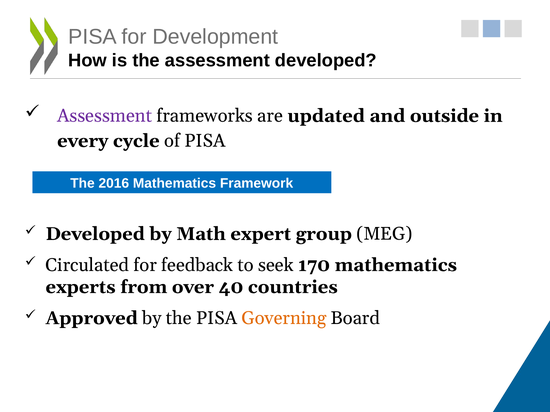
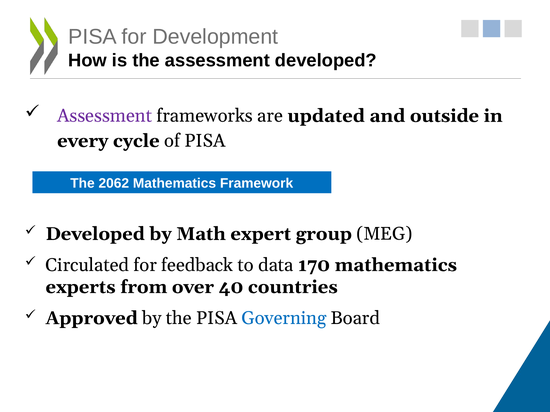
2016: 2016 -> 2062
seek: seek -> data
Governing colour: orange -> blue
